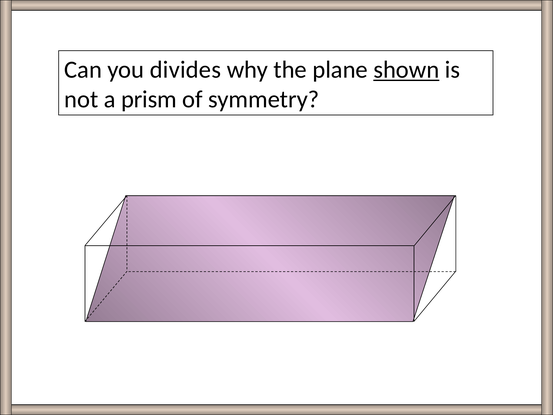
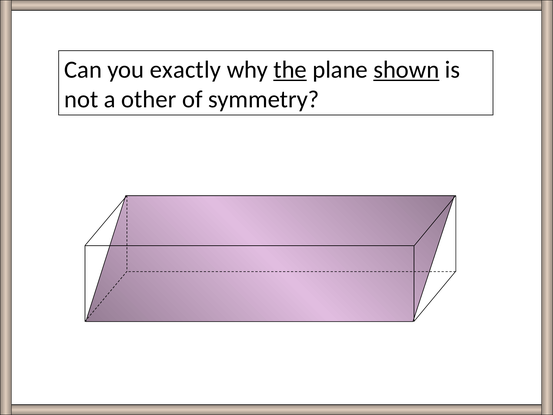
divides: divides -> exactly
the underline: none -> present
prism: prism -> other
